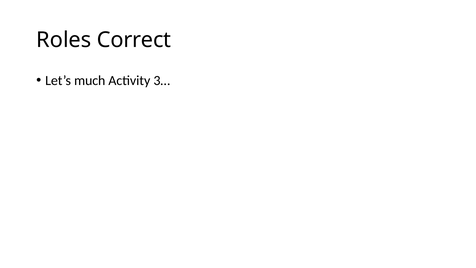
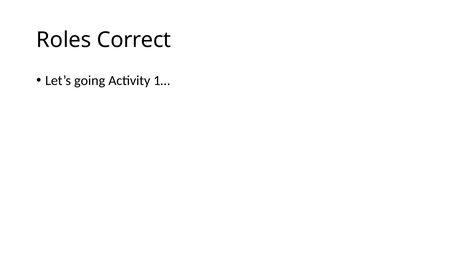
much: much -> going
3…: 3… -> 1…
